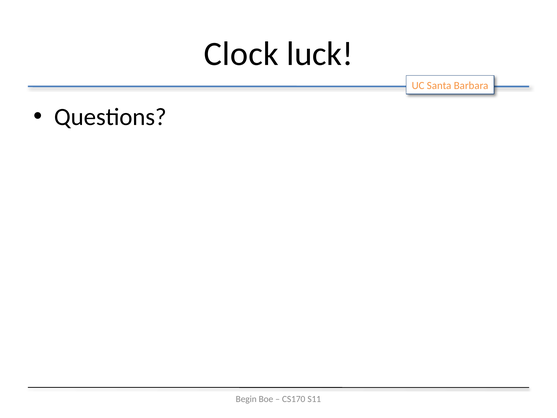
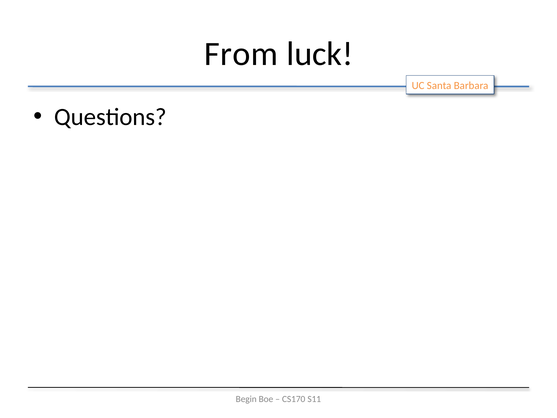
Clock: Clock -> From
